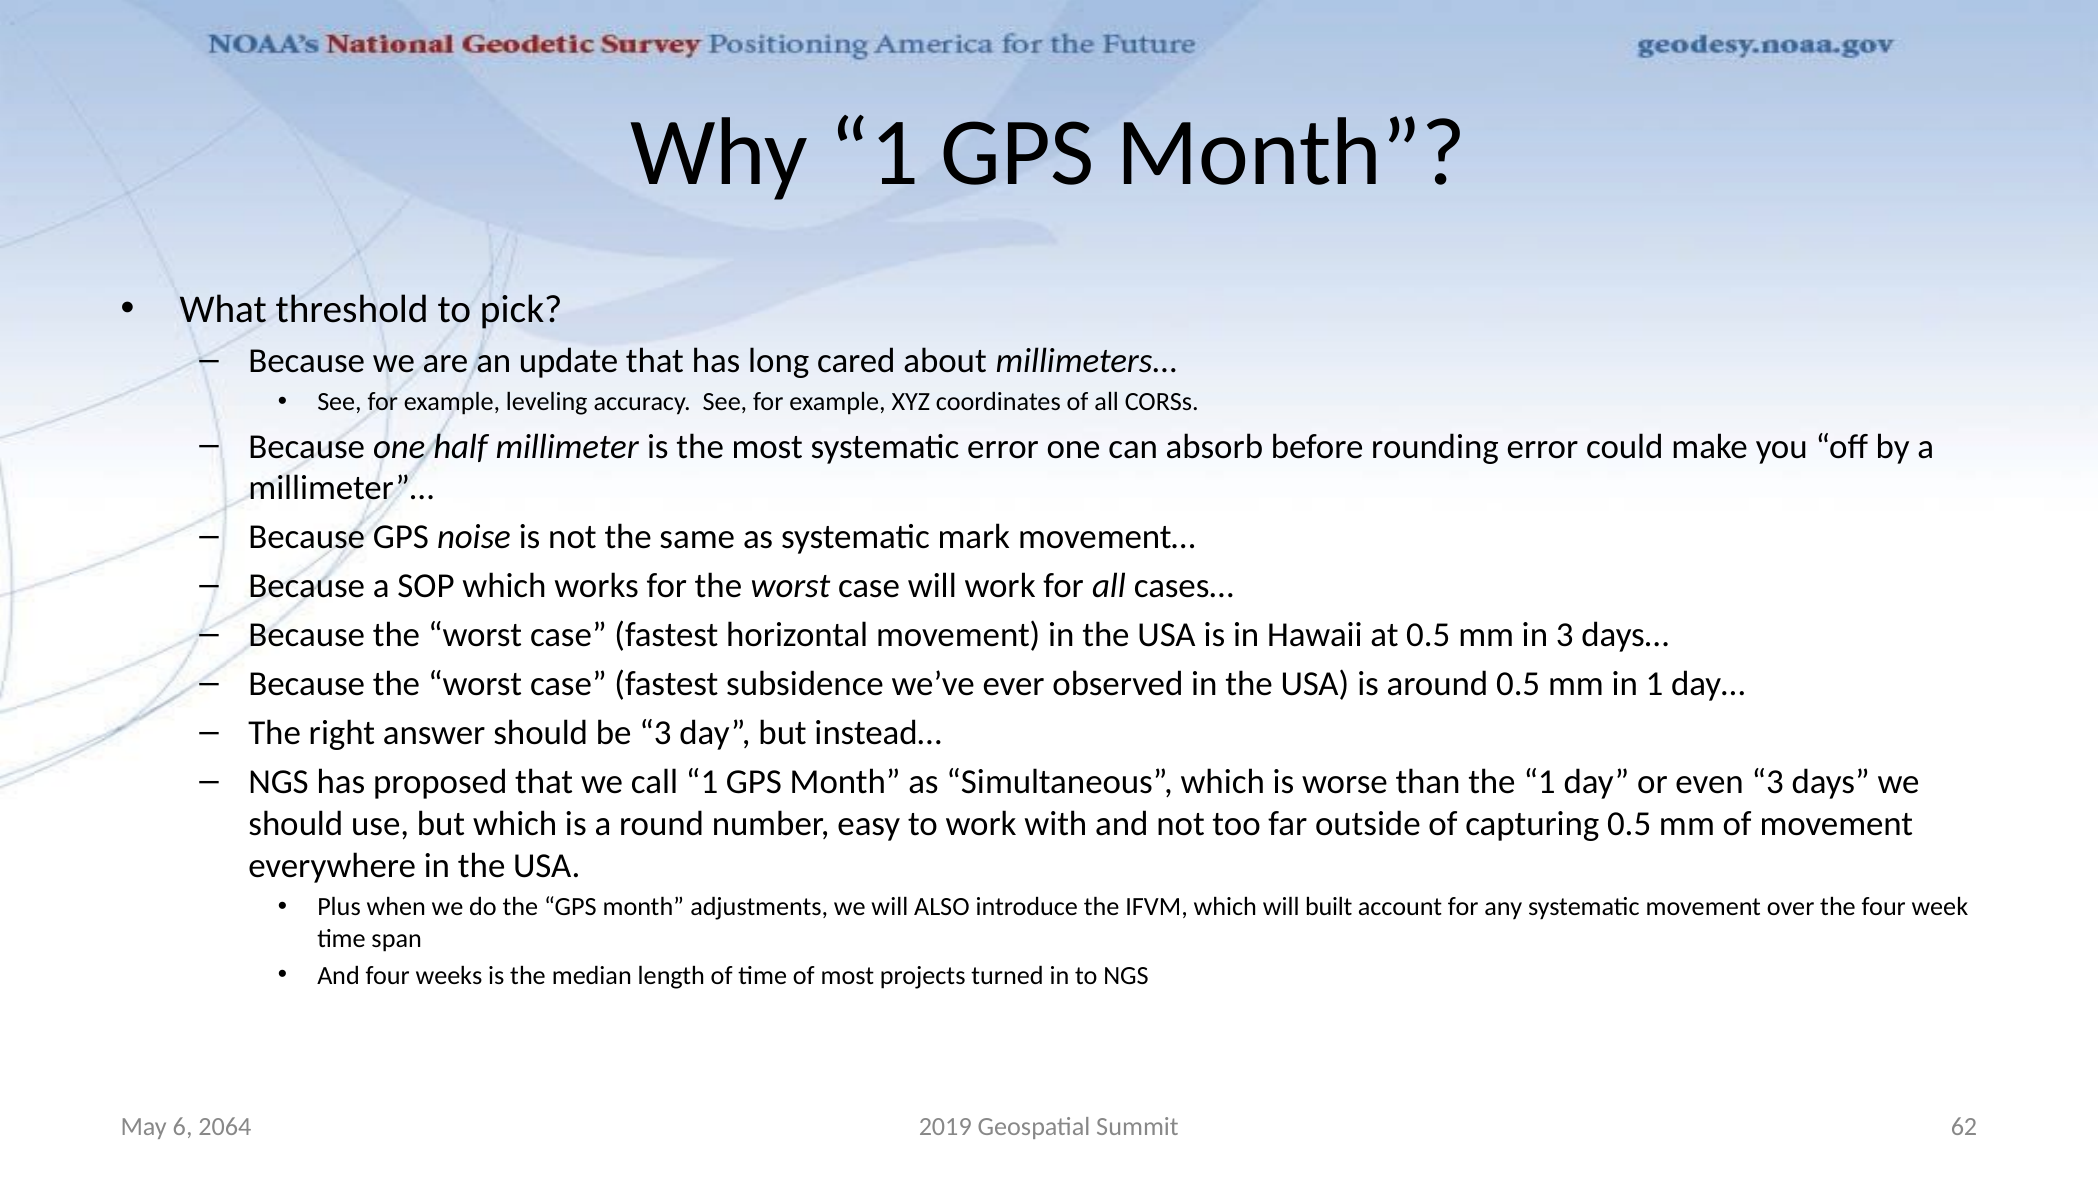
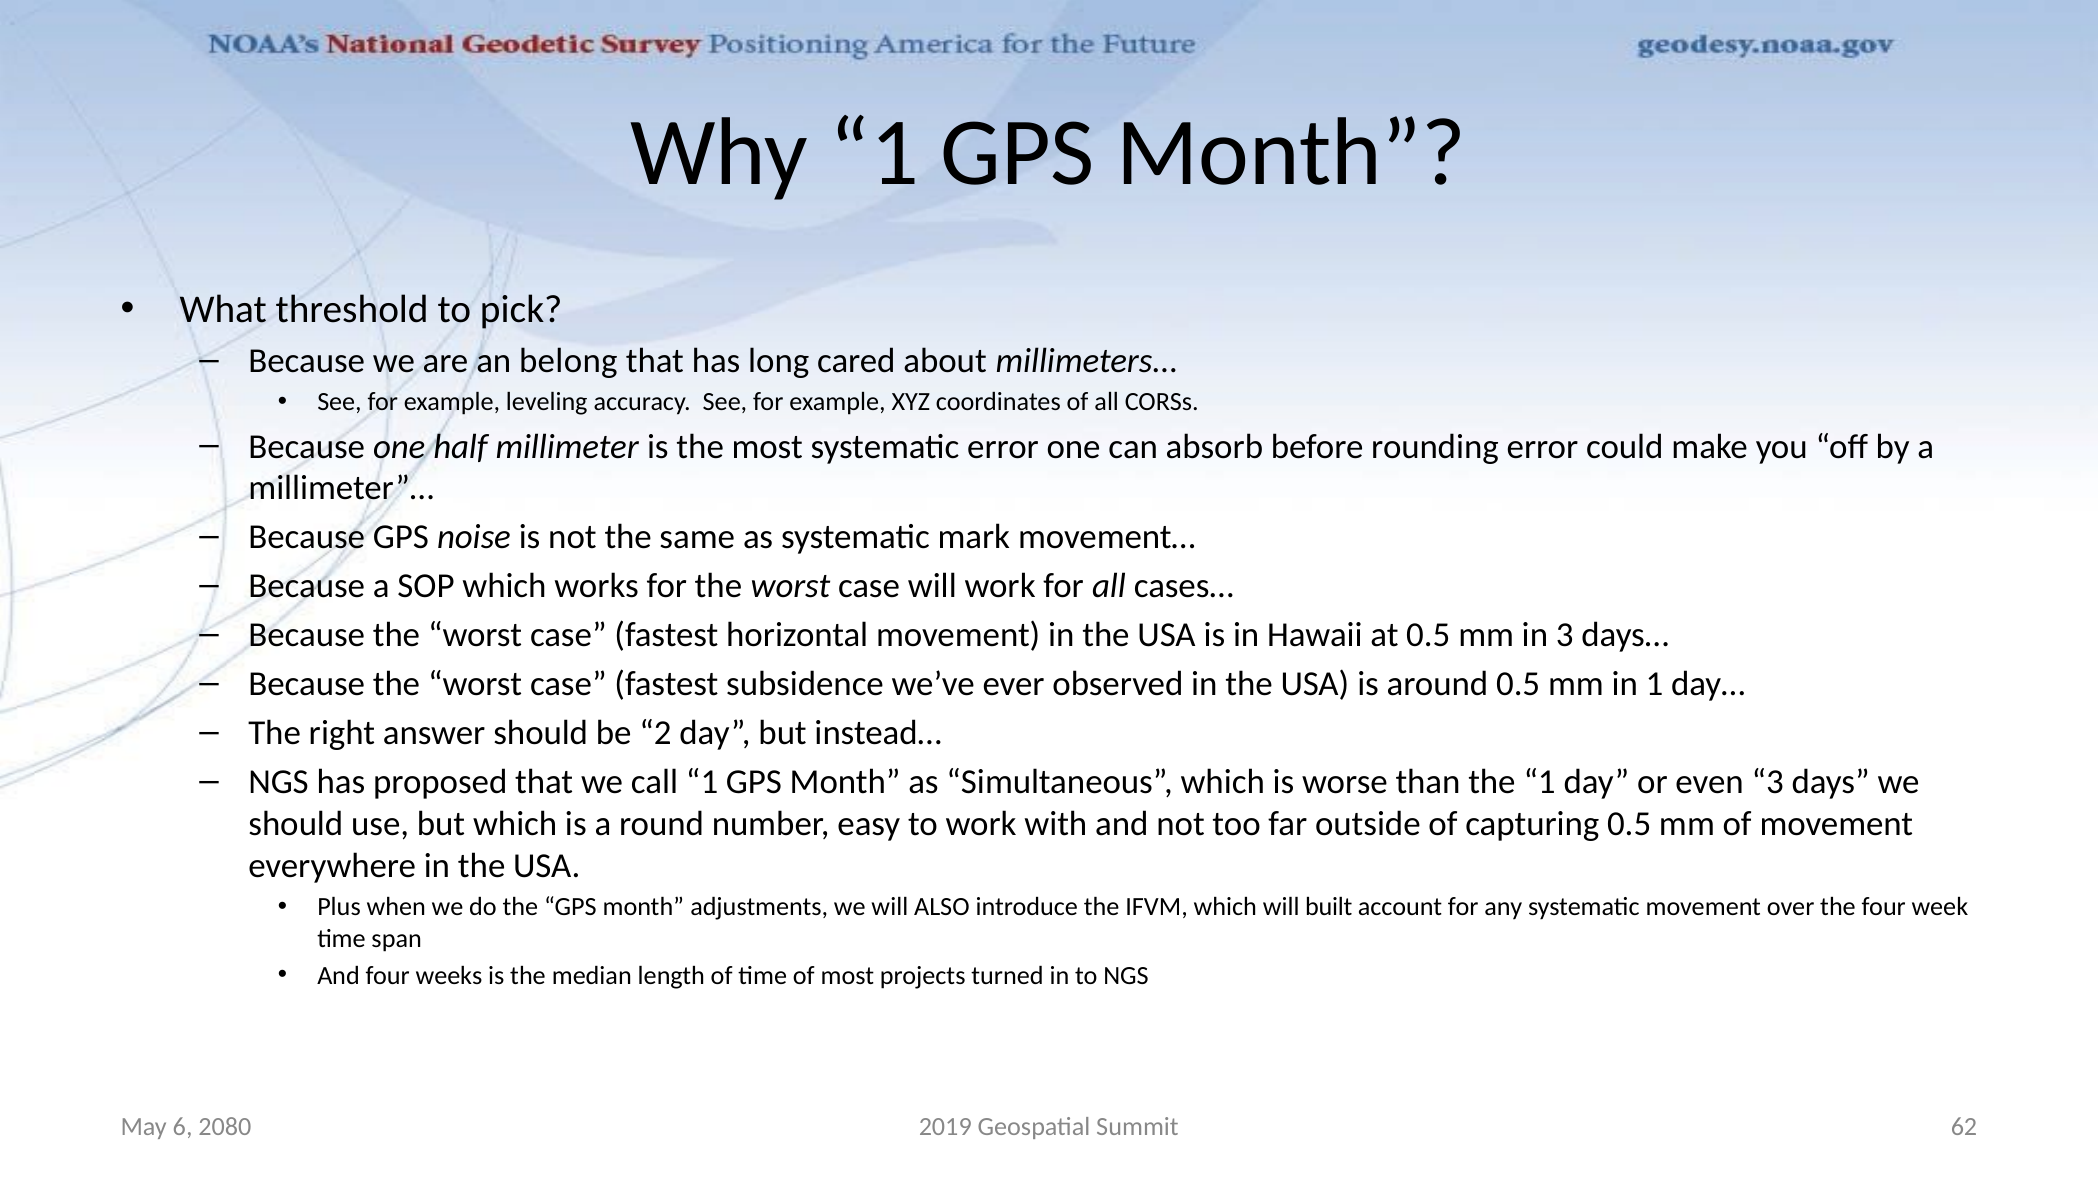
update: update -> belong
be 3: 3 -> 2
2064: 2064 -> 2080
